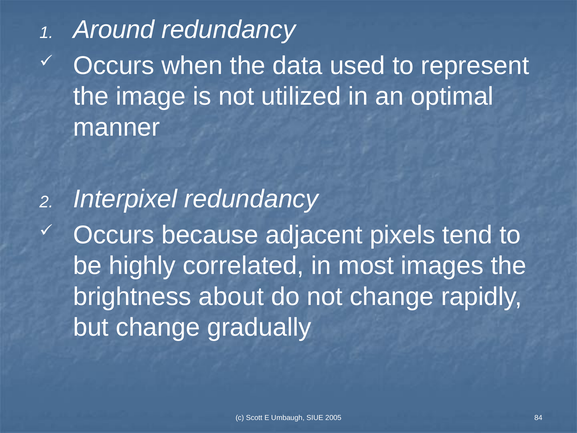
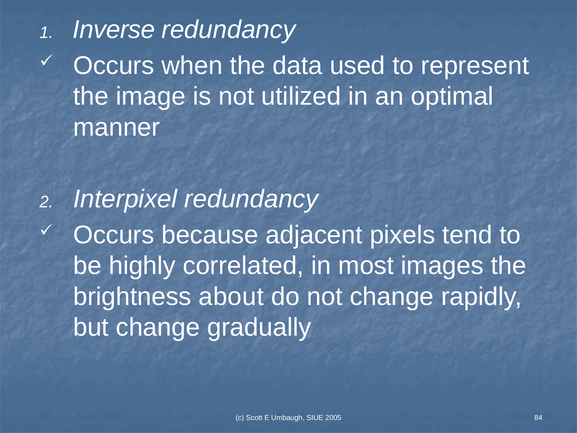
Around: Around -> Inverse
